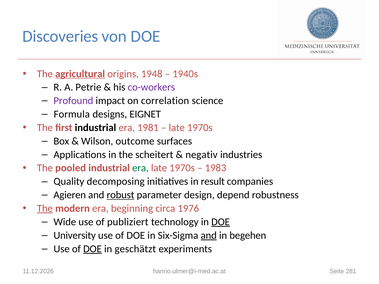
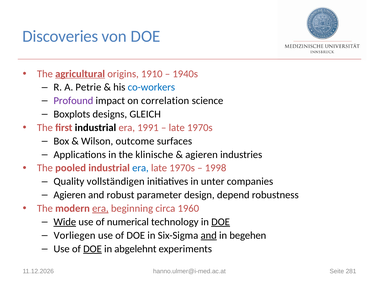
1948: 1948 -> 1910
co-workers colour: purple -> blue
Formula: Formula -> Boxplots
EIGNET: EIGNET -> GLEICH
1981: 1981 -> 1991
scheitert: scheitert -> klinische
negativ at (201, 155): negativ -> agieren
era at (140, 168) colour: green -> blue
1983: 1983 -> 1998
decomposing: decomposing -> vollständigen
result: result -> unter
robust underline: present -> none
The at (45, 209) underline: present -> none
era at (100, 209) underline: none -> present
1976: 1976 -> 1960
Wide underline: none -> present
publiziert: publiziert -> numerical
University: University -> Vorliegen
geschätzt: geschätzt -> abgelehnt
